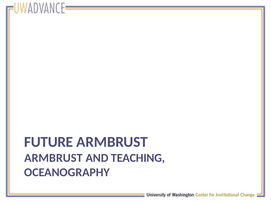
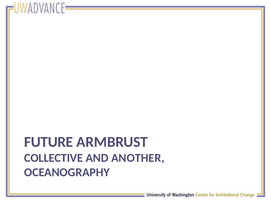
ARMBRUST at (53, 158): ARMBRUST -> COLLECTIVE
TEACHING: TEACHING -> ANOTHER
